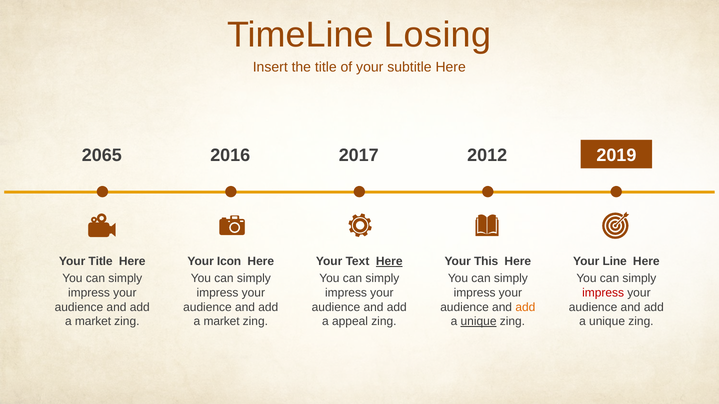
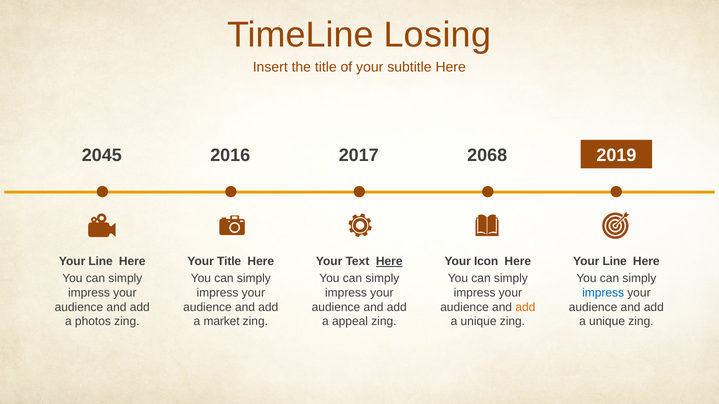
2065: 2065 -> 2045
2012: 2012 -> 2068
Title at (101, 262): Title -> Line
Your Icon: Icon -> Title
This: This -> Icon
impress at (603, 293) colour: red -> blue
market at (93, 322): market -> photos
unique at (479, 322) underline: present -> none
